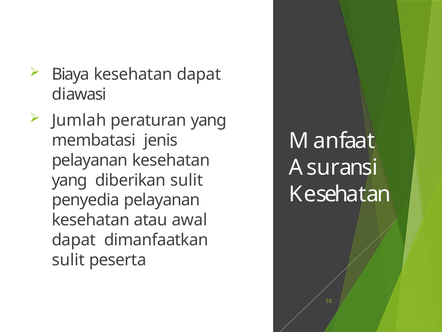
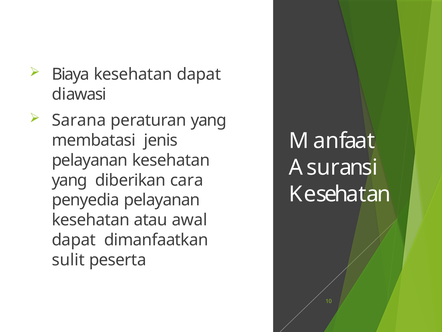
Jumlah: Jumlah -> Sarana
diberikan sulit: sulit -> cara
